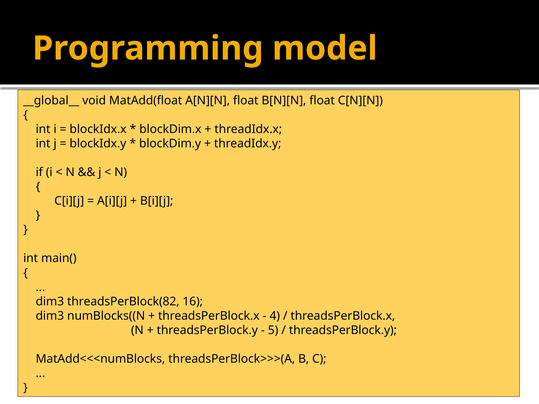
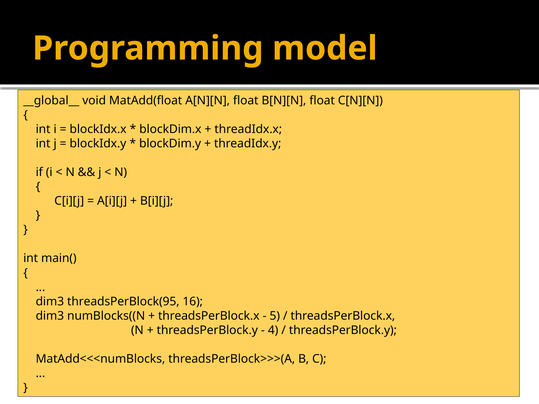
threadsPerBlock(82: threadsPerBlock(82 -> threadsPerBlock(95
4: 4 -> 5
5: 5 -> 4
